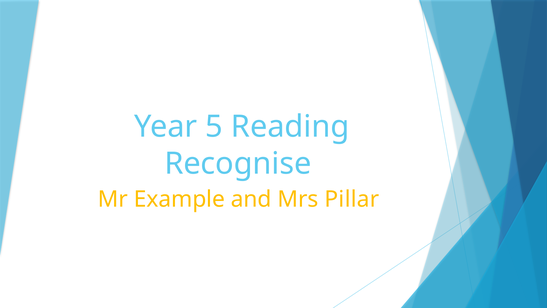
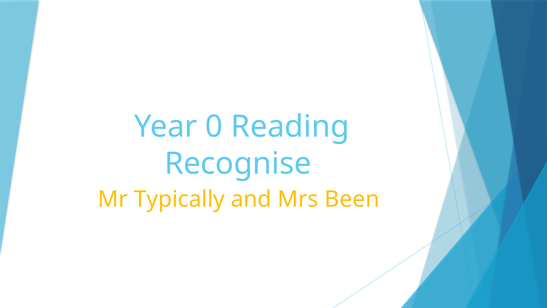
5: 5 -> 0
Example: Example -> Typically
Pillar: Pillar -> Been
